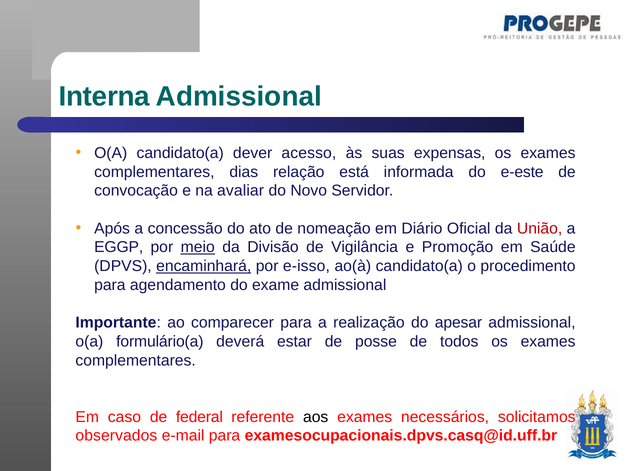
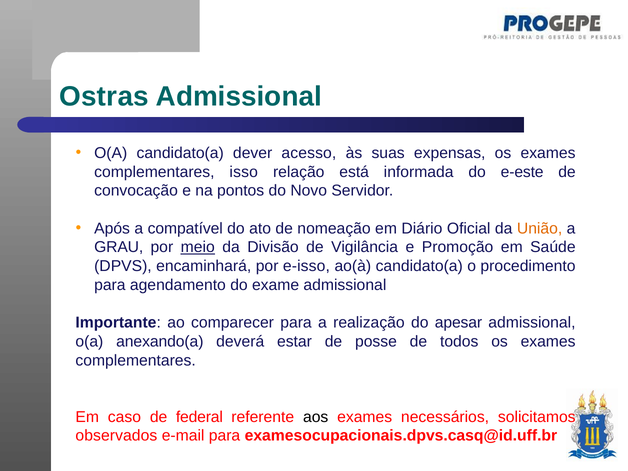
Interna: Interna -> Ostras
dias: dias -> isso
avaliar: avaliar -> pontos
concessão: concessão -> compatível
União colour: red -> orange
EGGP: EGGP -> GRAU
encaminhará underline: present -> none
formulário(a: formulário(a -> anexando(a
